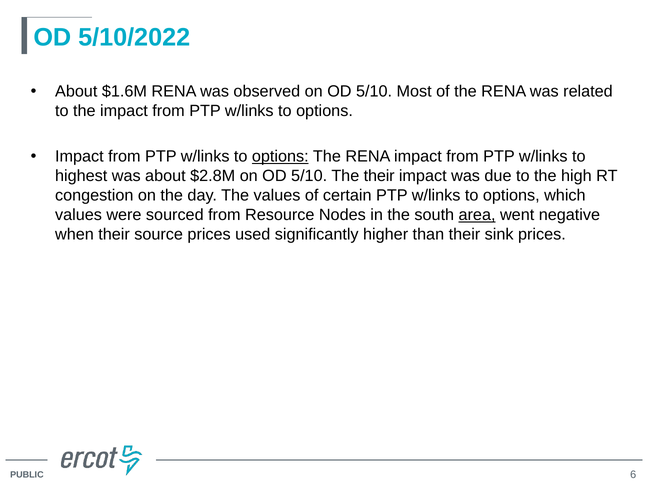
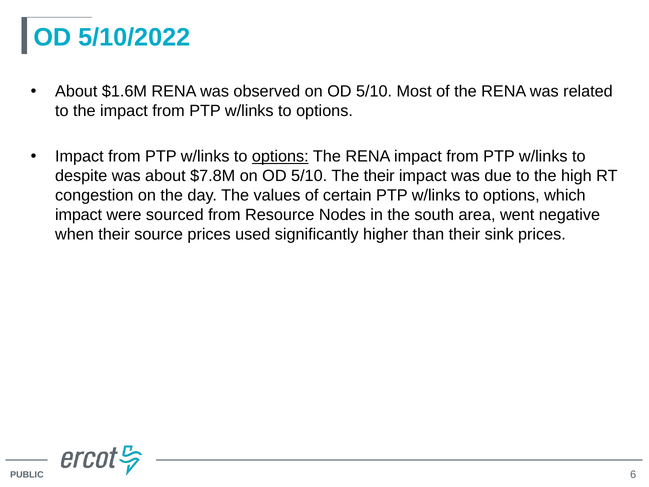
highest: highest -> despite
$2.8M: $2.8M -> $7.8M
values at (78, 215): values -> impact
area underline: present -> none
